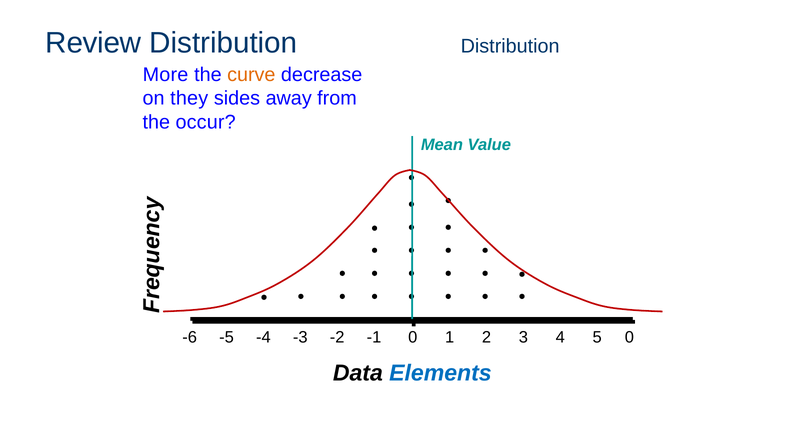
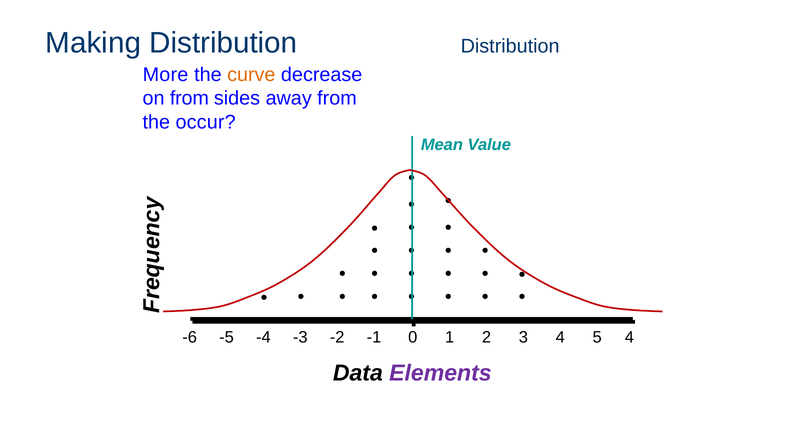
Review: Review -> Making
on they: they -> from
5 0: 0 -> 4
Elements colour: blue -> purple
